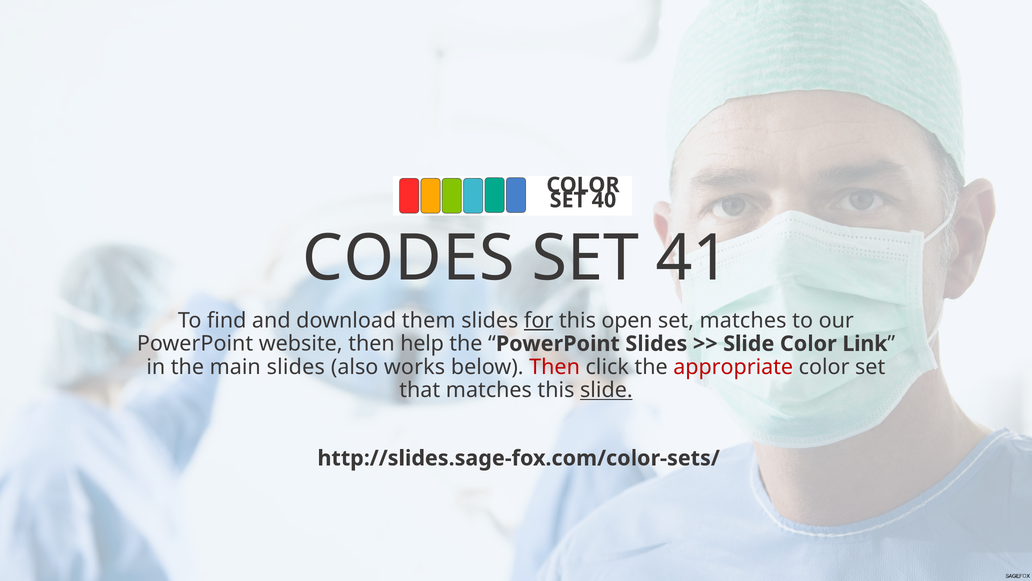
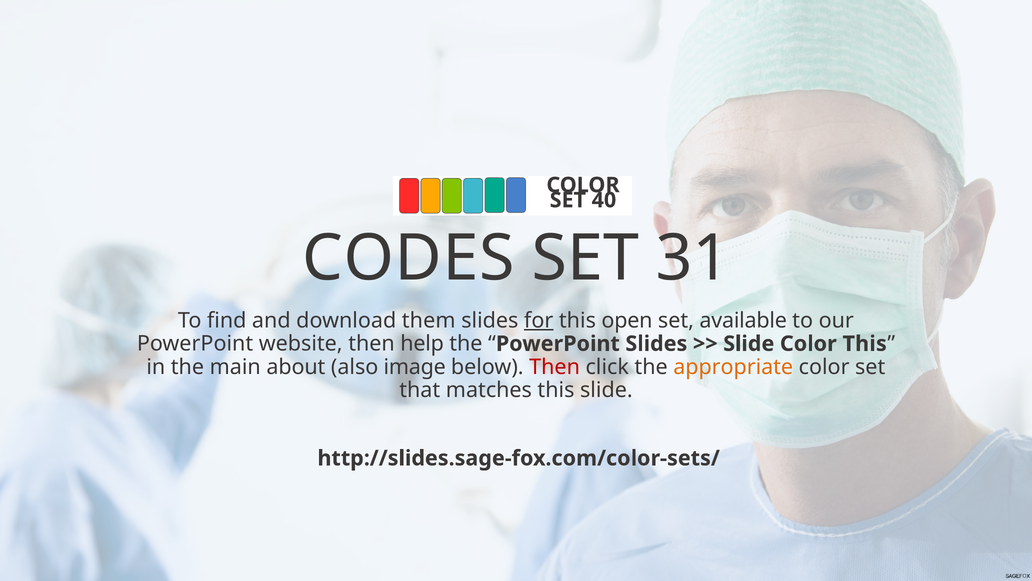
41: 41 -> 31
set matches: matches -> available
Color Link: Link -> This
main slides: slides -> about
works: works -> image
appropriate colour: red -> orange
slide at (606, 390) underline: present -> none
